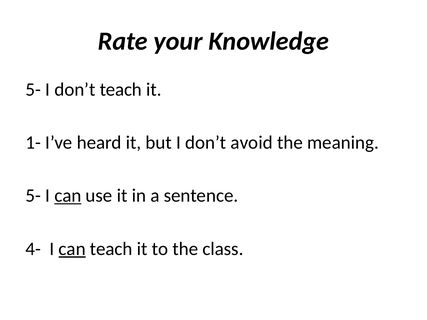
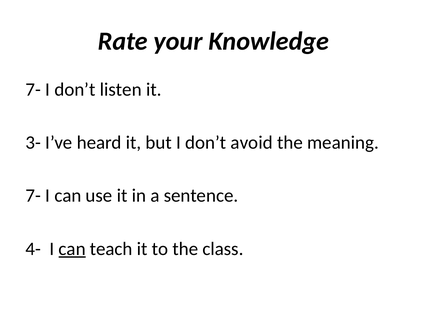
5- at (33, 90): 5- -> 7-
don’t teach: teach -> listen
1-: 1- -> 3-
5- at (33, 196): 5- -> 7-
can at (68, 196) underline: present -> none
